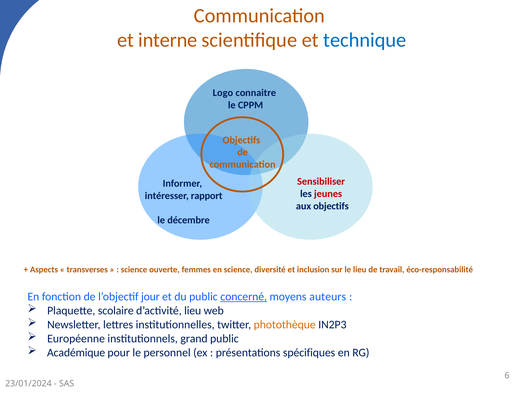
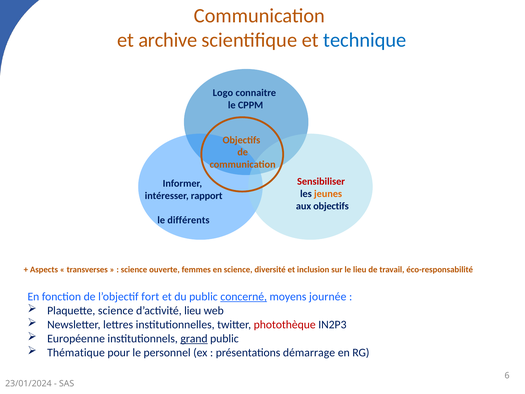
interne: interne -> archive
jeunes colour: red -> orange
décembre: décembre -> différents
jour: jour -> fort
auteurs: auteurs -> journée
Plaquette scolaire: scolaire -> science
photothèque colour: orange -> red
grand underline: none -> present
Académique: Académique -> Thématique
spécifiques: spécifiques -> démarrage
